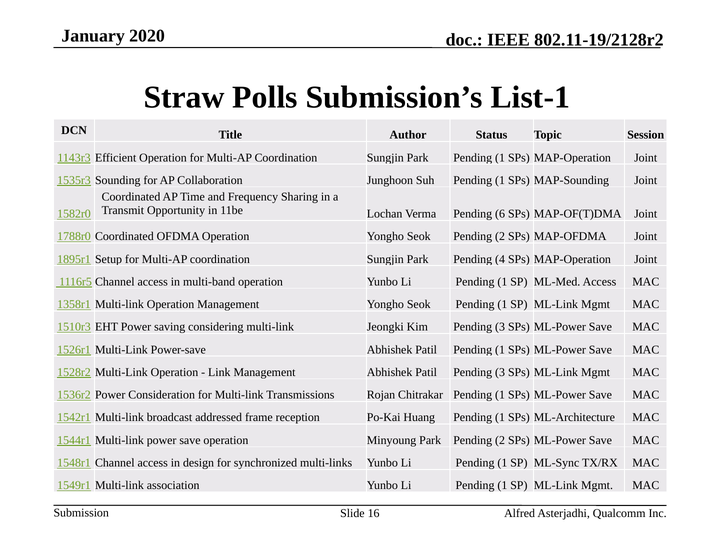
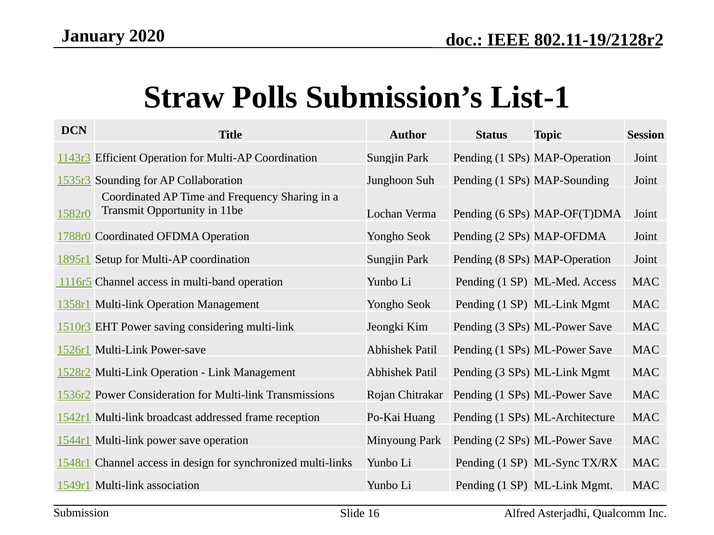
4: 4 -> 8
